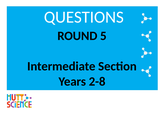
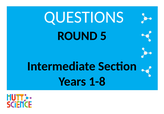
2-8: 2-8 -> 1-8
